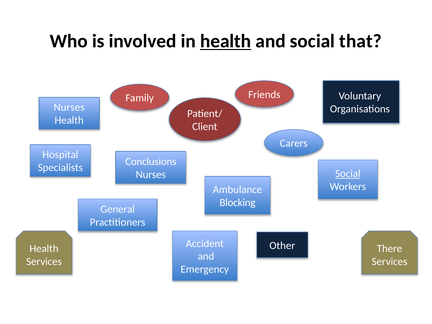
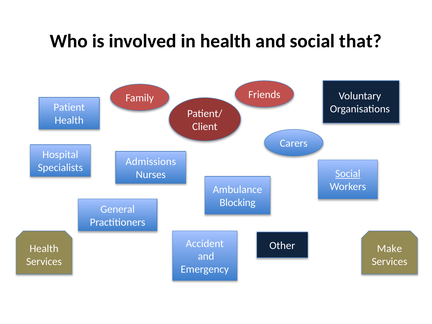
health at (226, 41) underline: present -> none
Nurses at (69, 107): Nurses -> Patient
Conclusions: Conclusions -> Admissions
There: There -> Make
